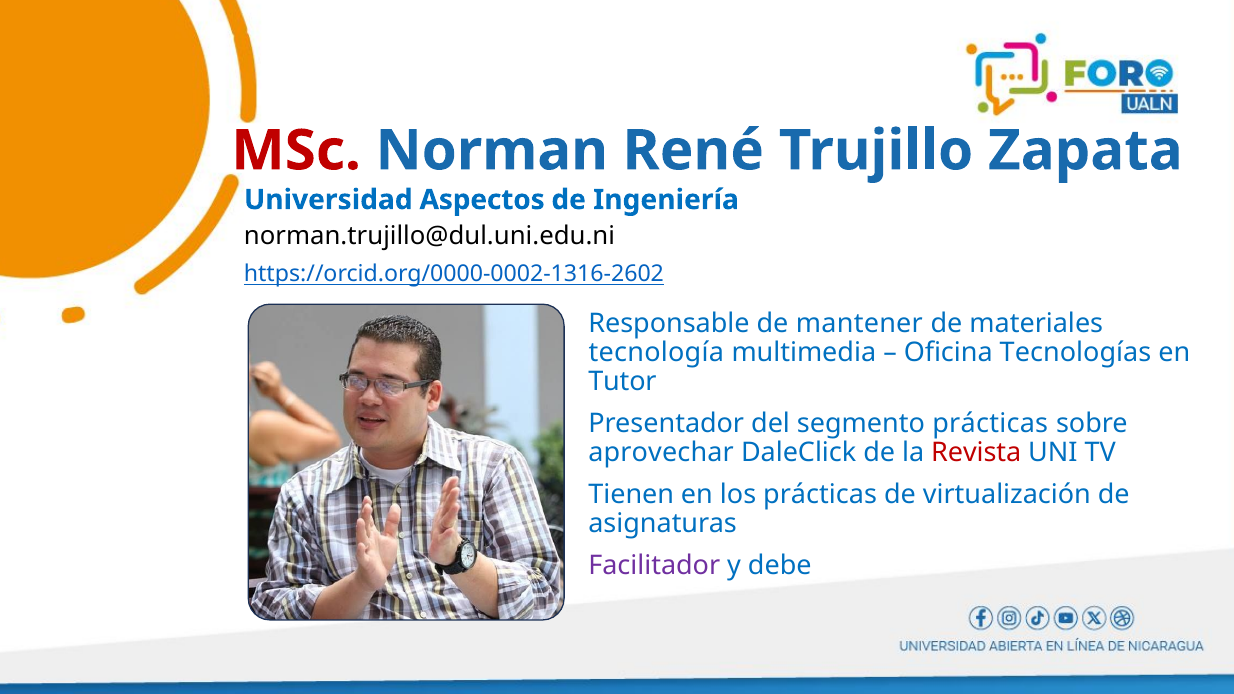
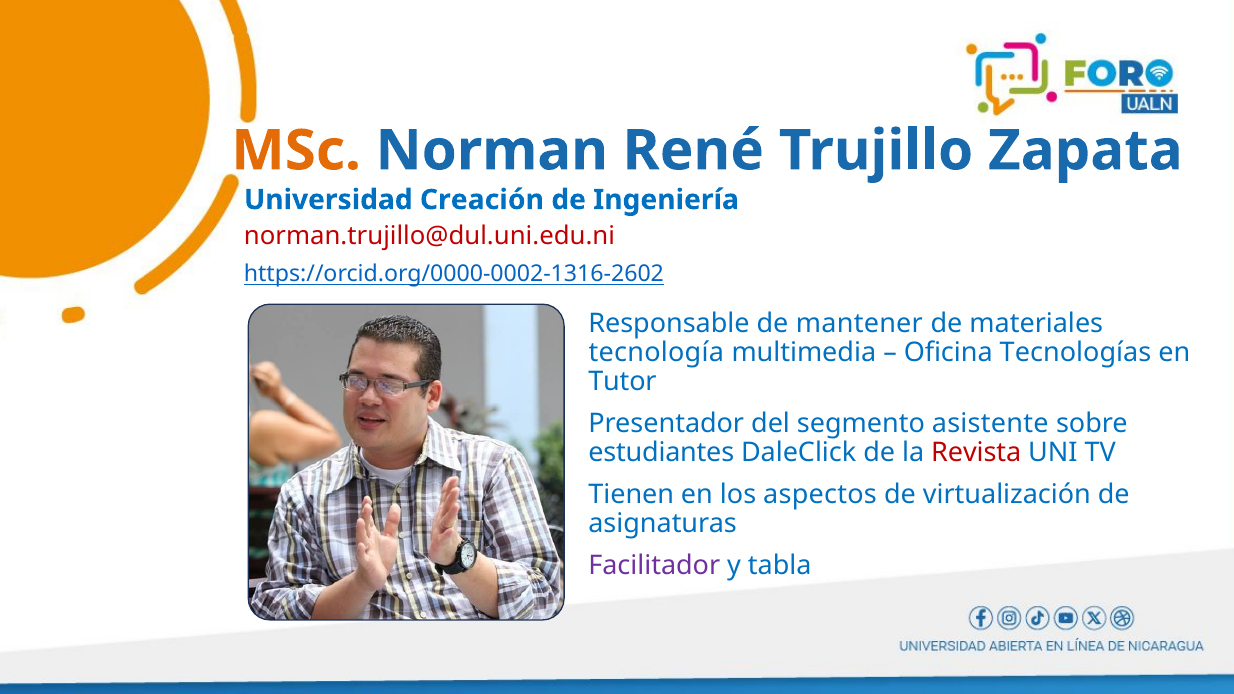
MSc colour: red -> orange
Aspectos: Aspectos -> Creación
norman.trujillo@dul.uni.edu.ni colour: black -> red
segmento prácticas: prácticas -> asistente
aprovechar: aprovechar -> estudiantes
los prácticas: prácticas -> aspectos
debe: debe -> tabla
